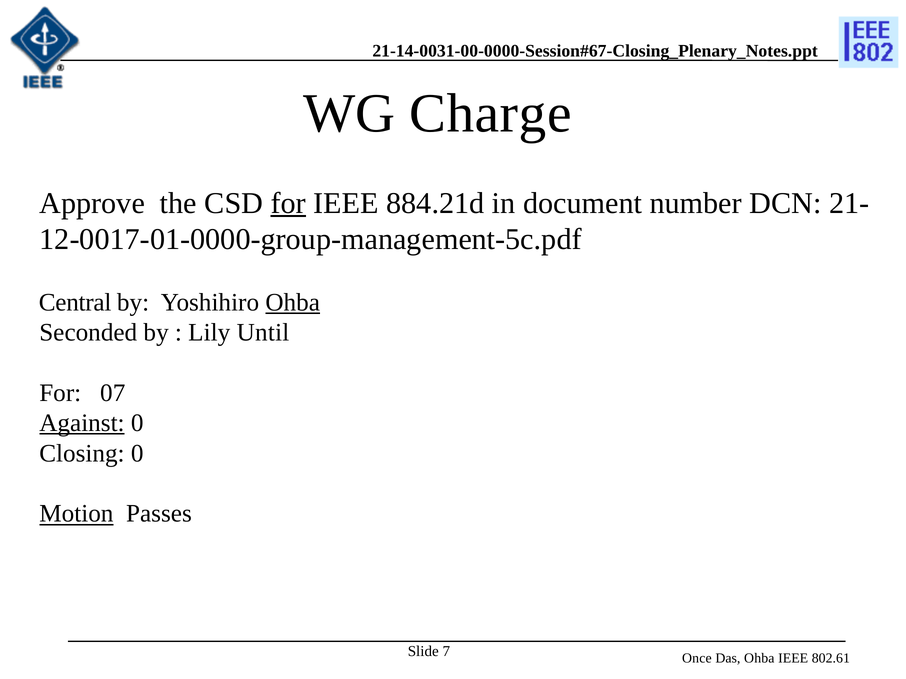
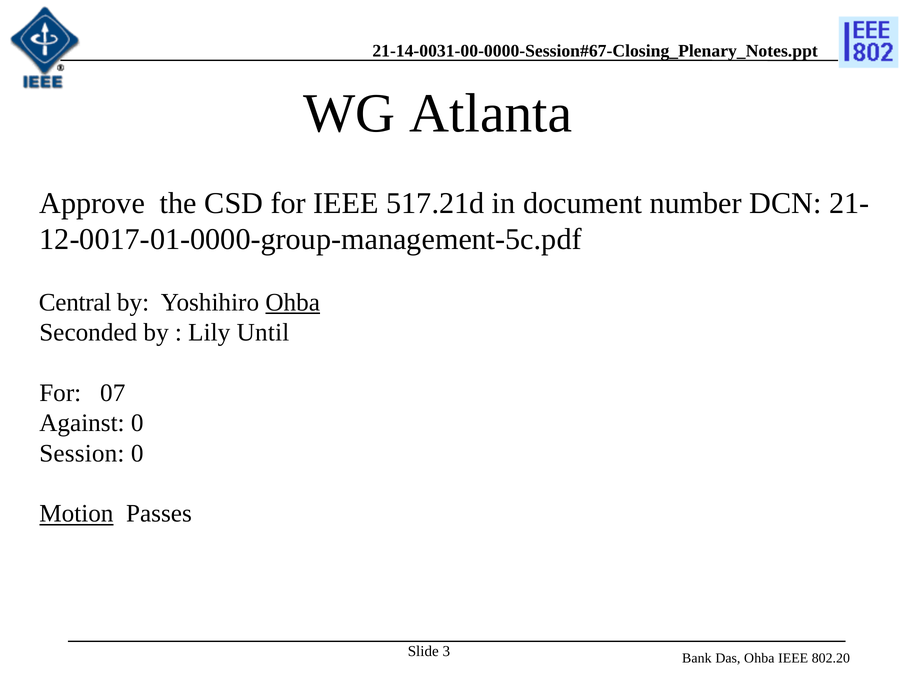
Charge: Charge -> Atlanta
for at (288, 203) underline: present -> none
884.21d: 884.21d -> 517.21d
Against underline: present -> none
Closing: Closing -> Session
7: 7 -> 3
Once: Once -> Bank
802.61: 802.61 -> 802.20
